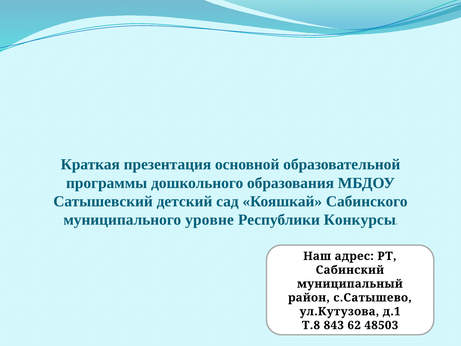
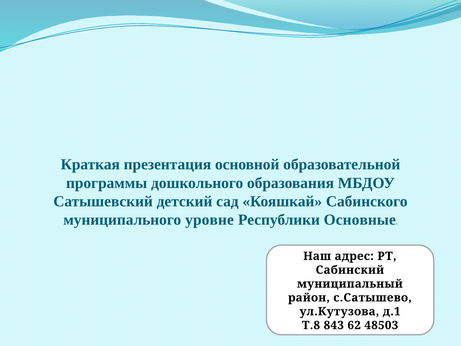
Конкурсы: Конкурсы -> Основные
